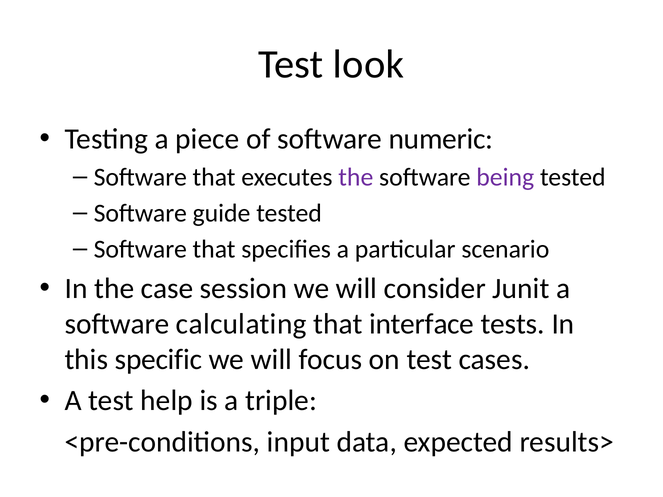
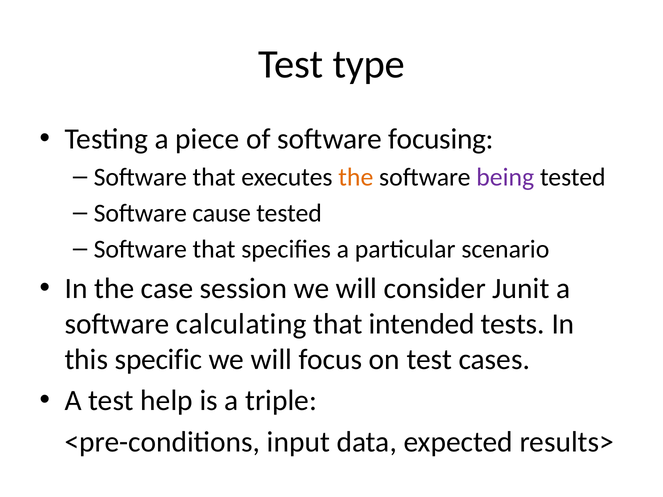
look: look -> type
numeric: numeric -> focusing
the at (356, 177) colour: purple -> orange
guide: guide -> cause
interface: interface -> intended
